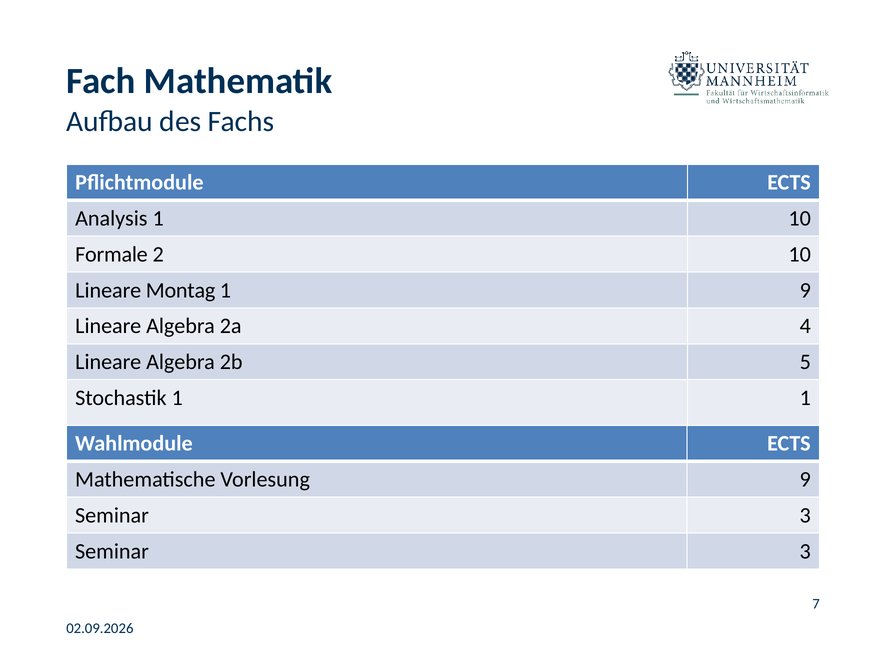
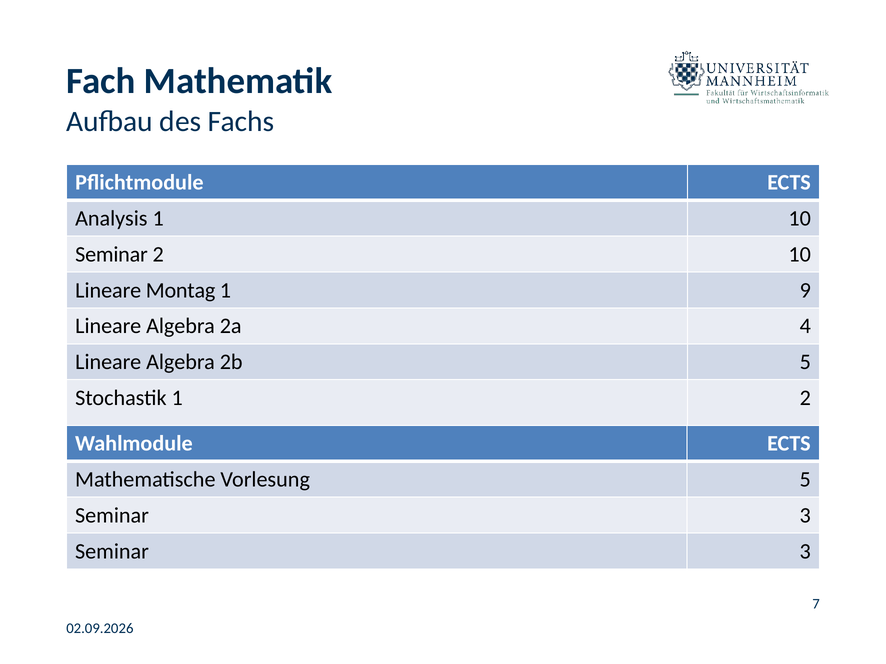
Formale at (111, 255): Formale -> Seminar
1 1: 1 -> 2
Vorlesung 9: 9 -> 5
